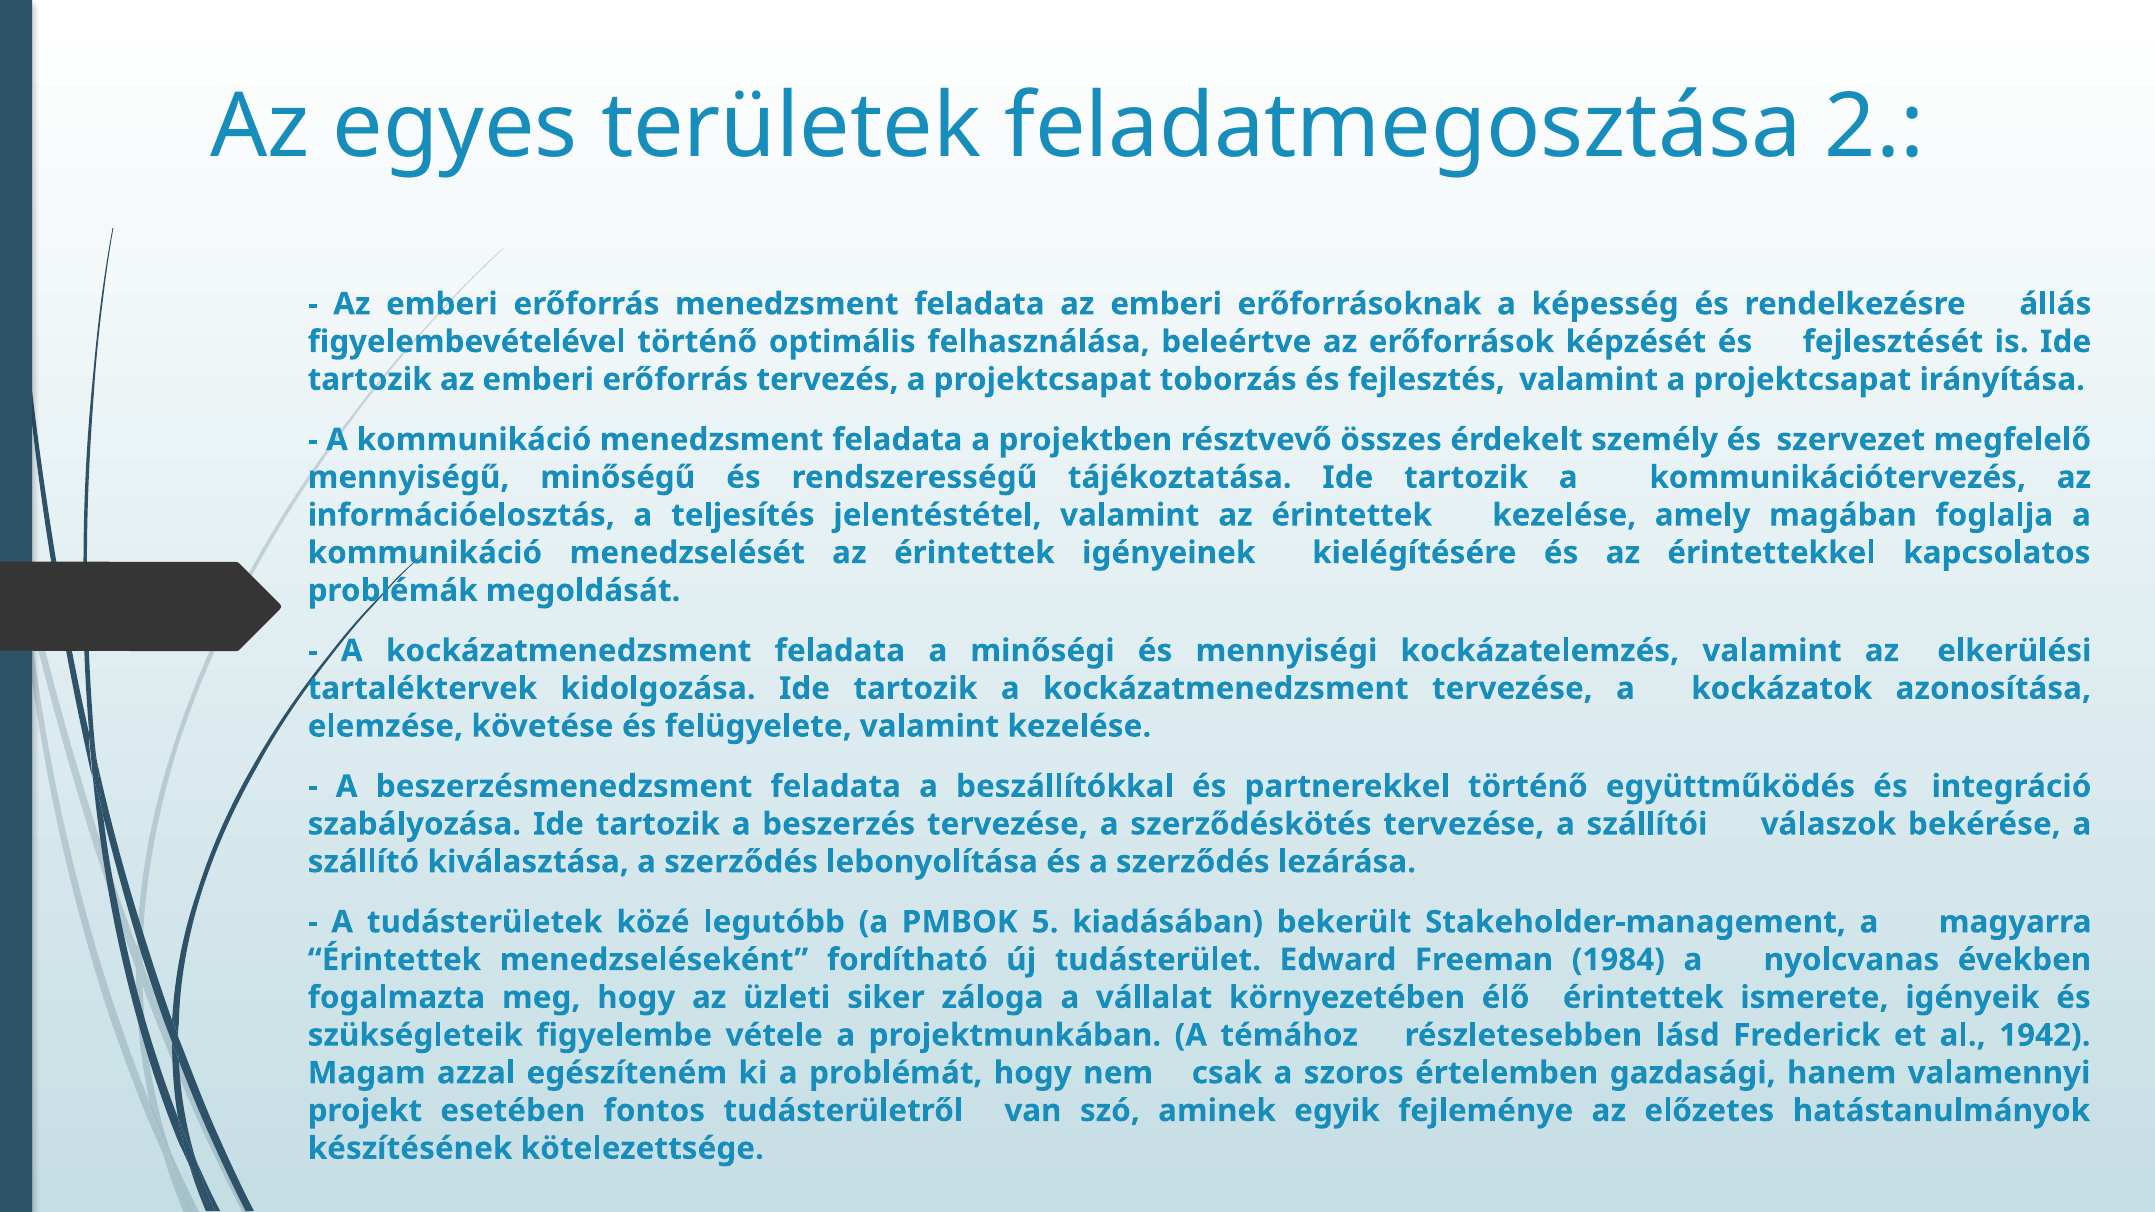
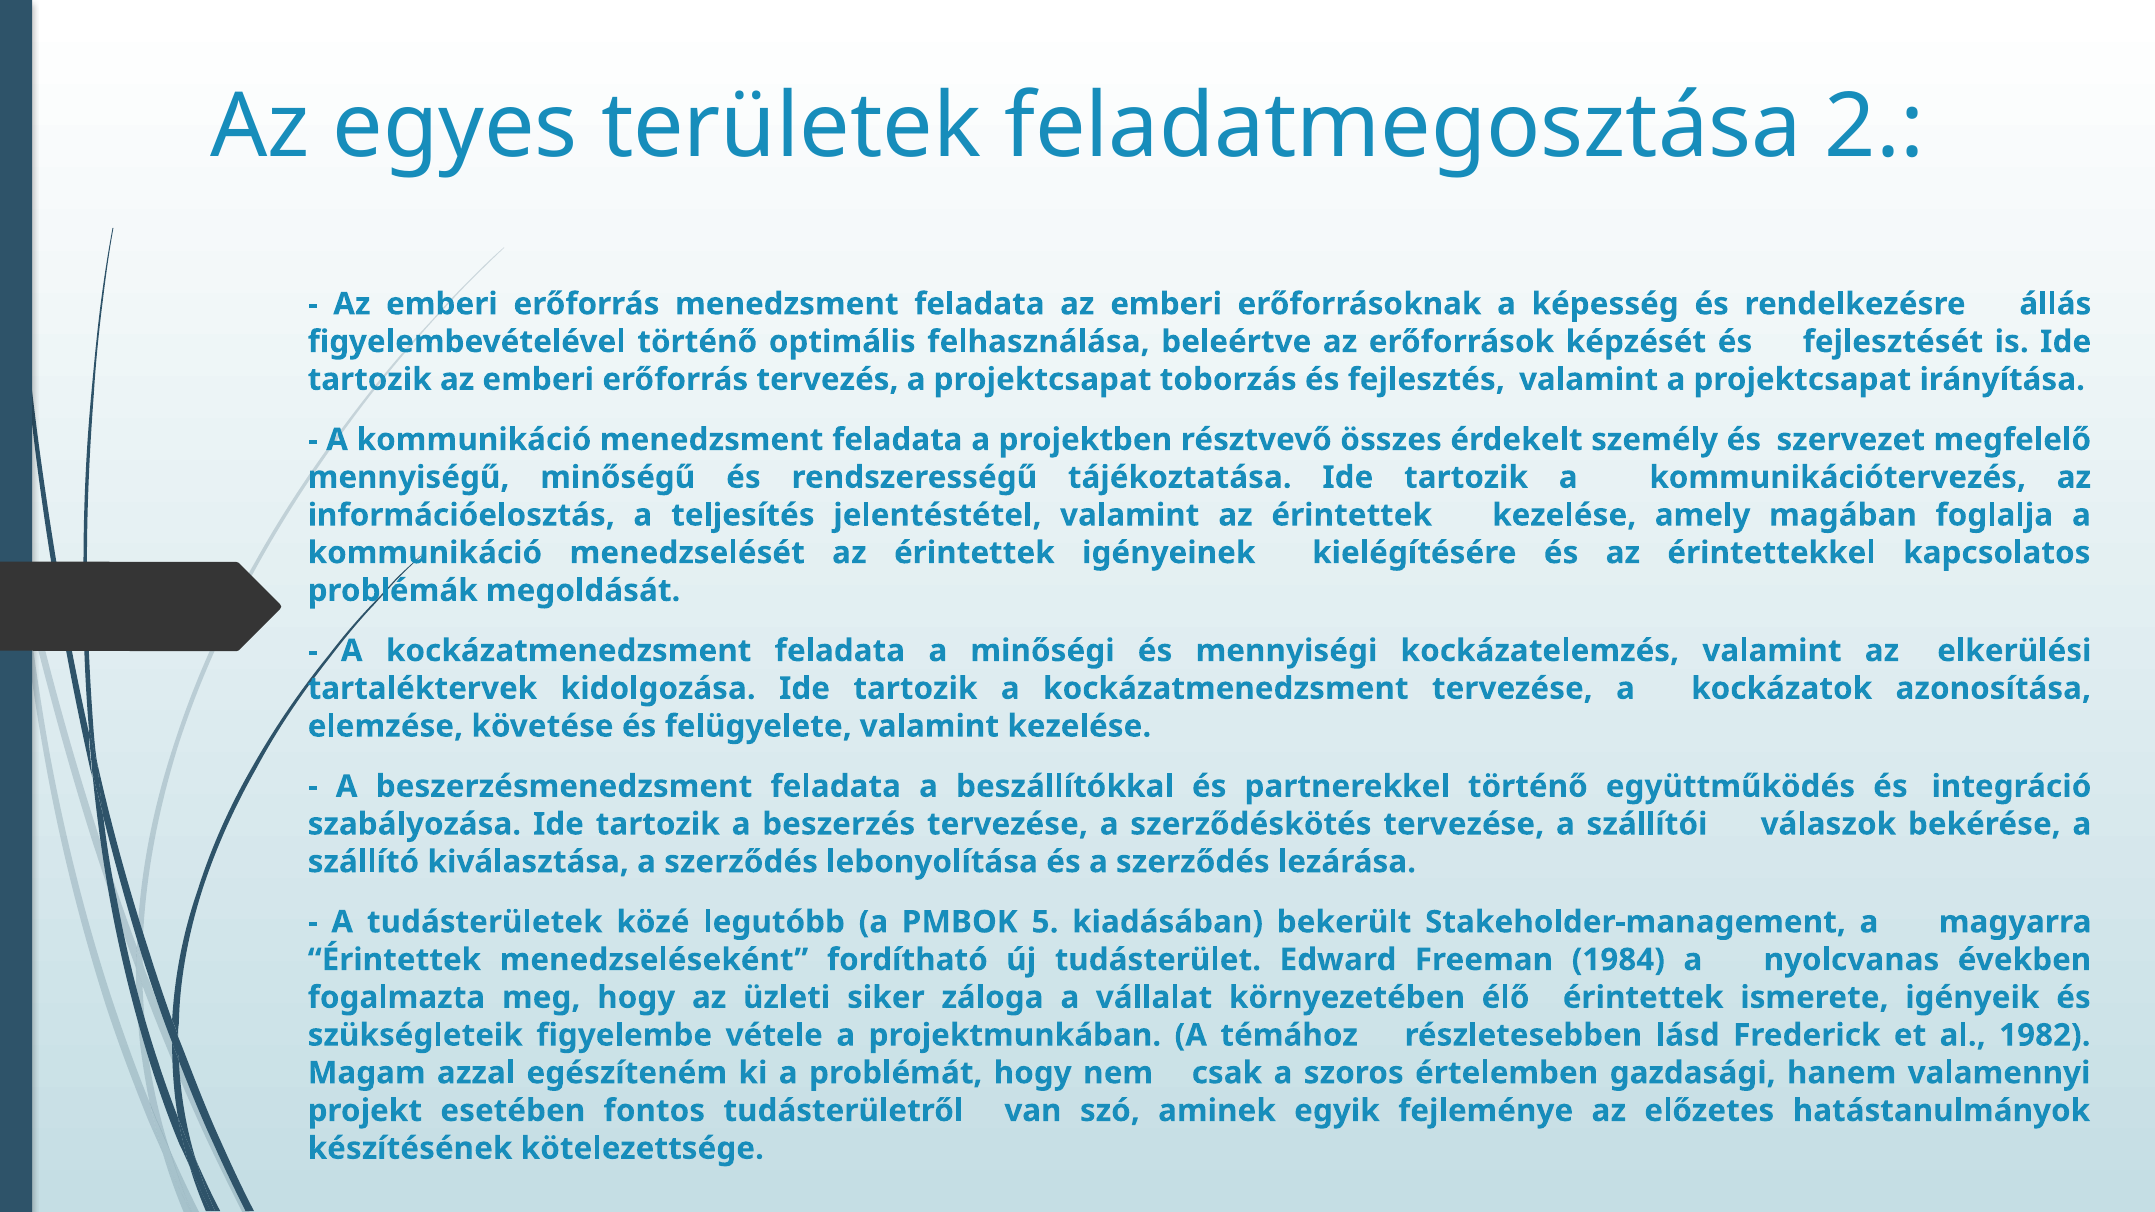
1942: 1942 -> 1982
